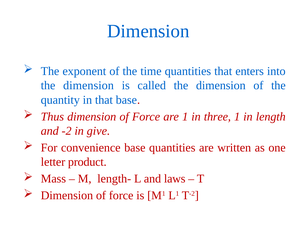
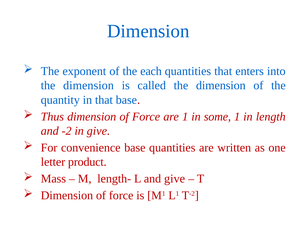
time: time -> each
three: three -> some
and laws: laws -> give
